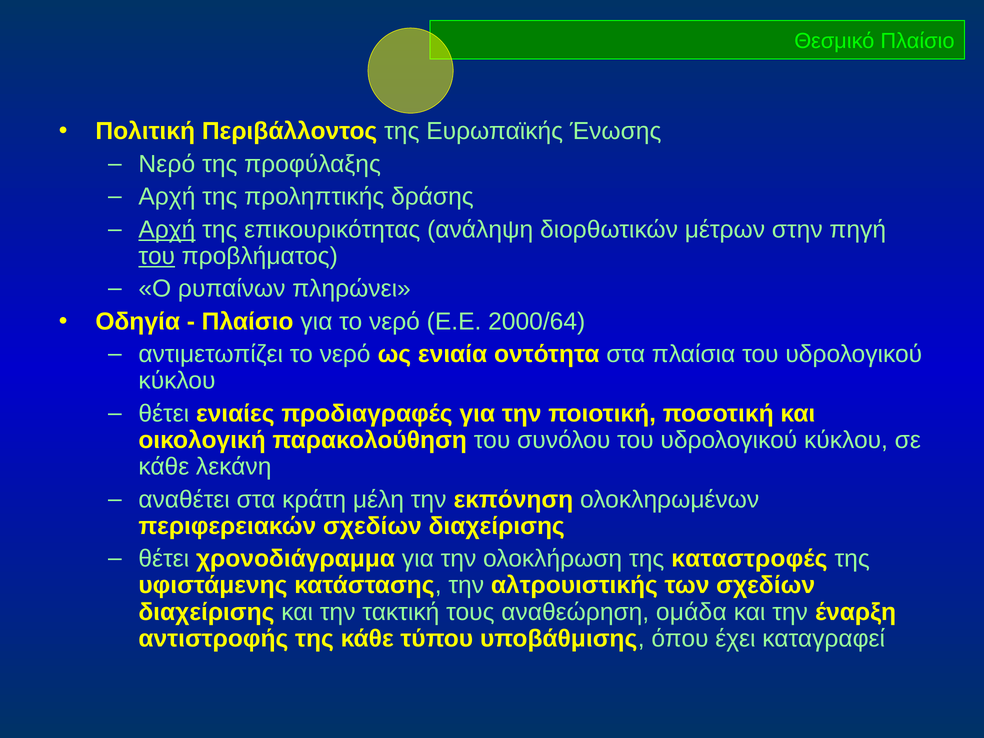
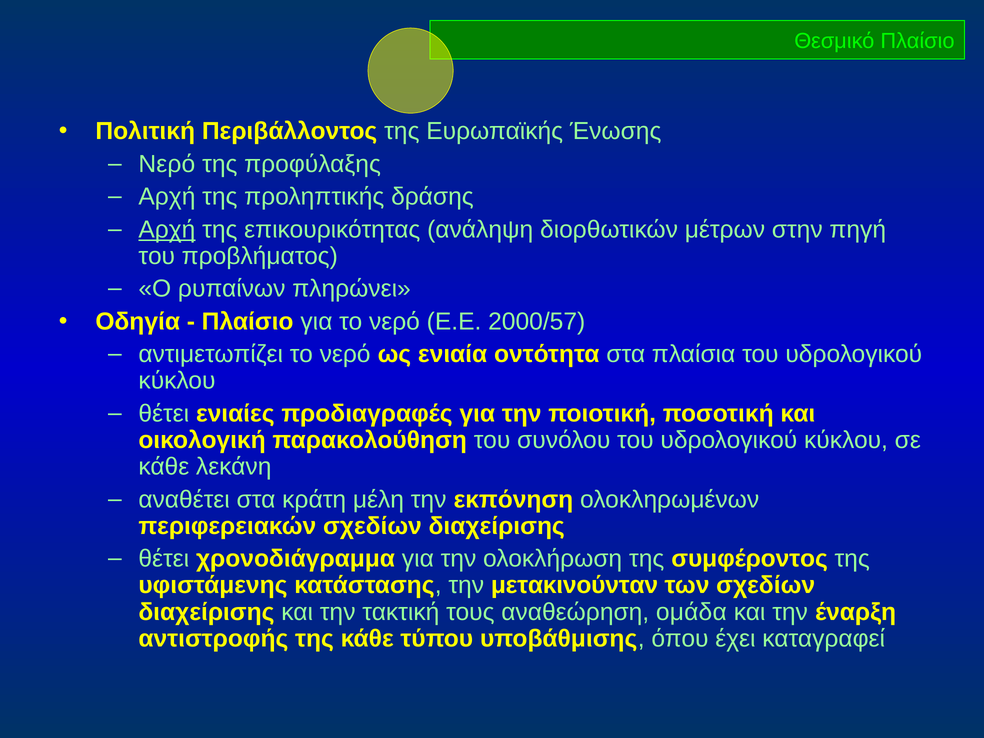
του at (157, 256) underline: present -> none
2000/64: 2000/64 -> 2000/57
καταστροφές: καταστροφές -> συμφέροντος
αλτρουιστικής: αλτρουιστικής -> μετακινούνταν
